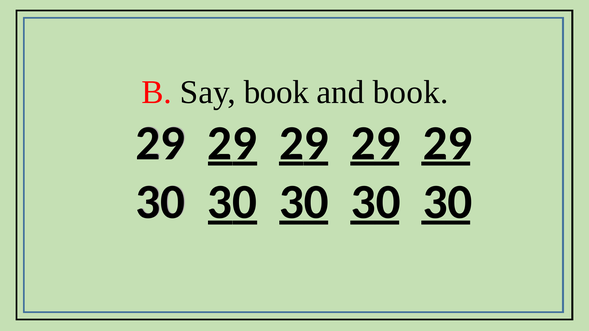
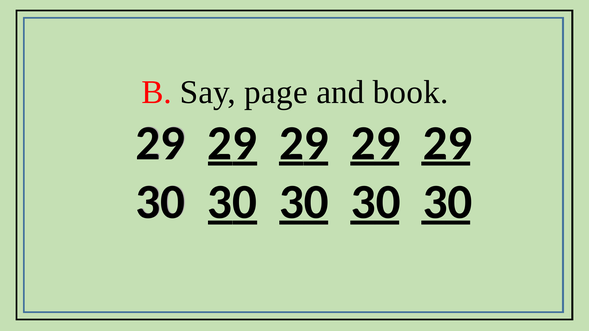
Say book: book -> page
